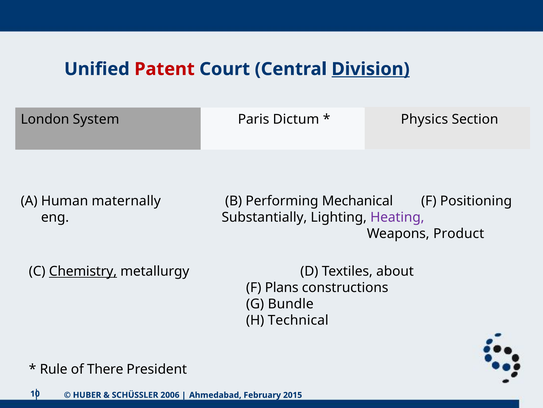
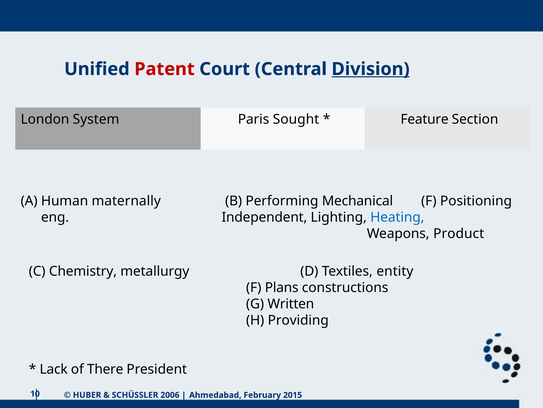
Dictum: Dictum -> Sought
Physics: Physics -> Feature
Substantially: Substantially -> Independent
Heating colour: purple -> blue
Chemistry underline: present -> none
about: about -> entity
Bundle: Bundle -> Written
Technical: Technical -> Providing
Rule: Rule -> Lack
